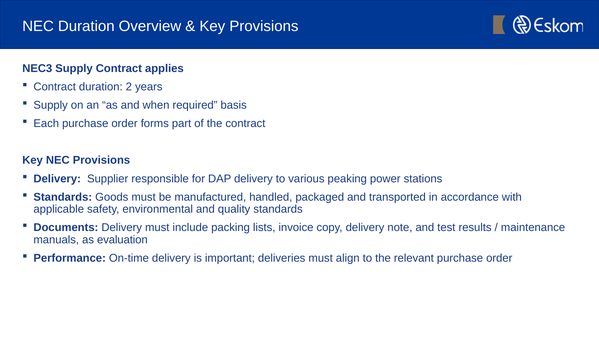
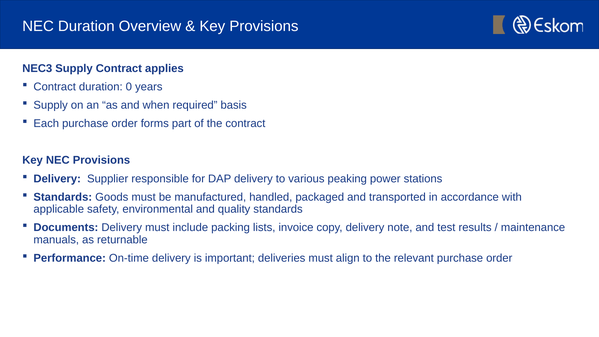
2: 2 -> 0
evaluation: evaluation -> returnable
